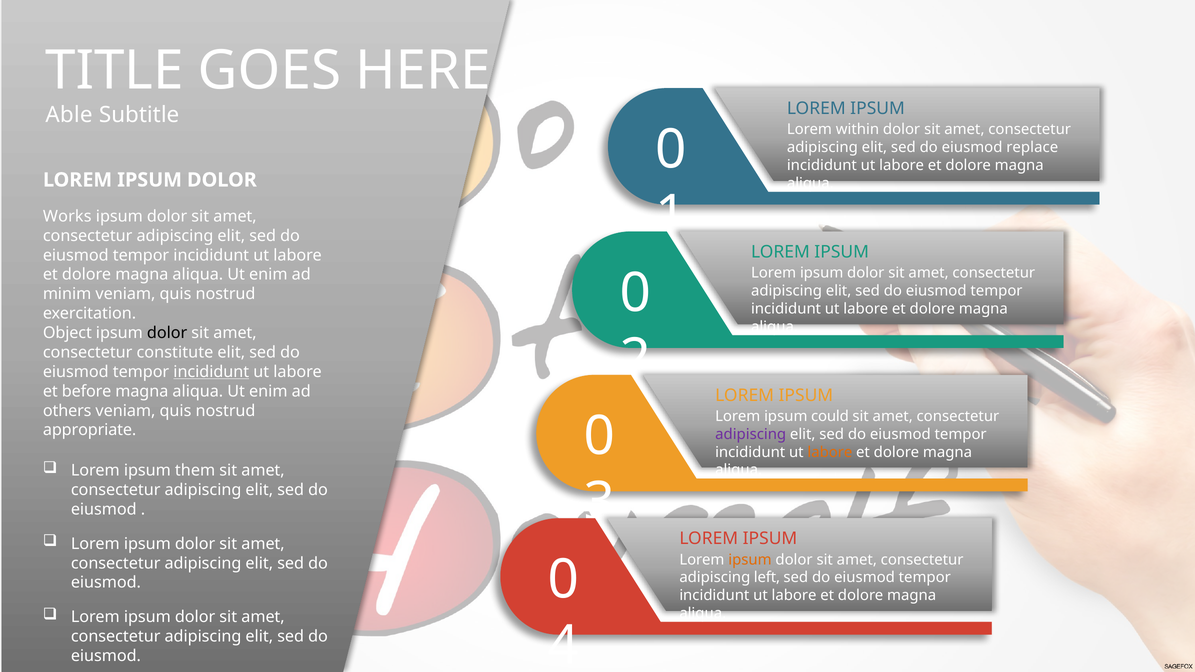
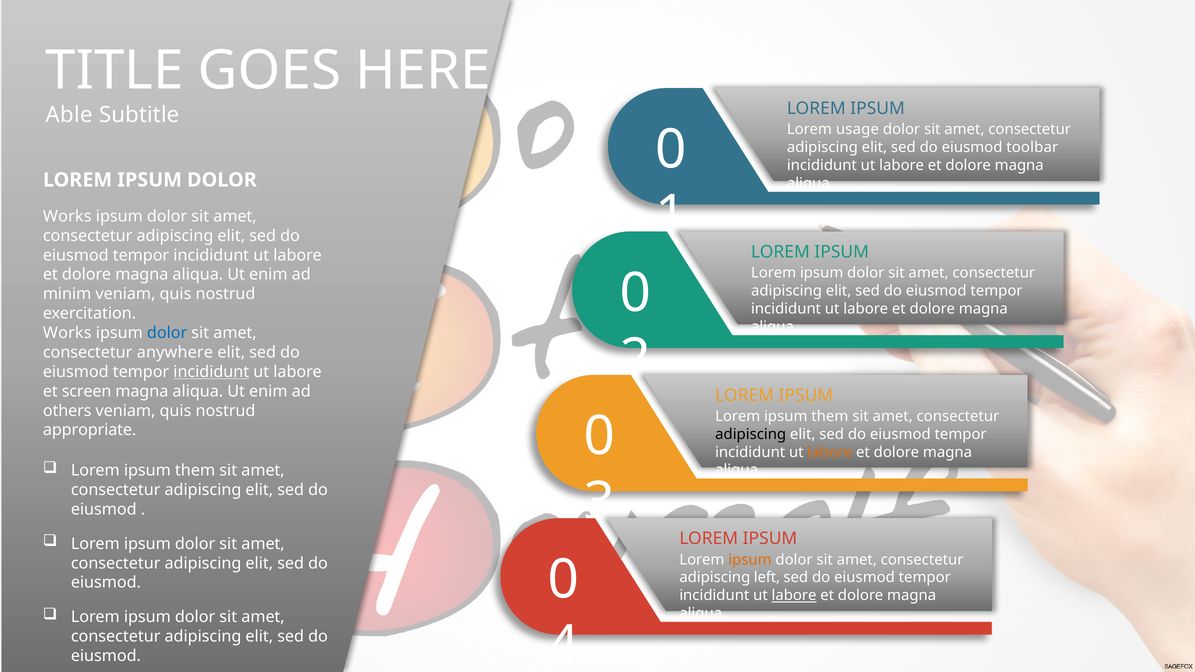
within: within -> usage
replace: replace -> toolbar
Object at (67, 333): Object -> Works
dolor at (167, 333) colour: black -> blue
constitute: constitute -> anywhere
before: before -> screen
could at (830, 416): could -> them
adipiscing at (751, 434) colour: purple -> black
labore at (794, 596) underline: none -> present
